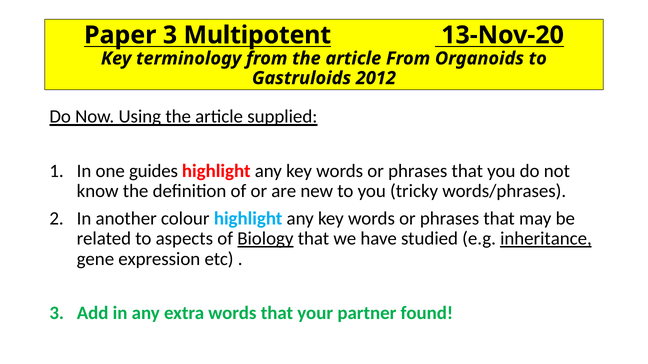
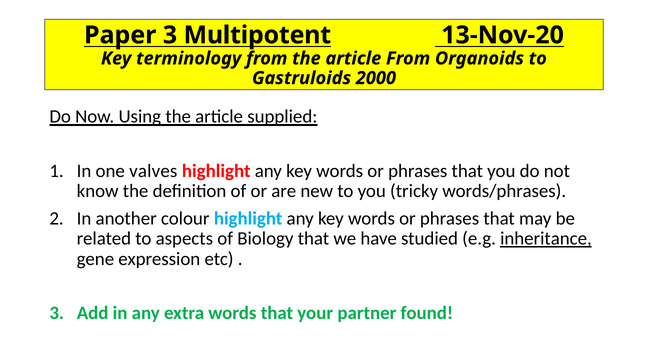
2012: 2012 -> 2000
guides: guides -> valves
Biology underline: present -> none
